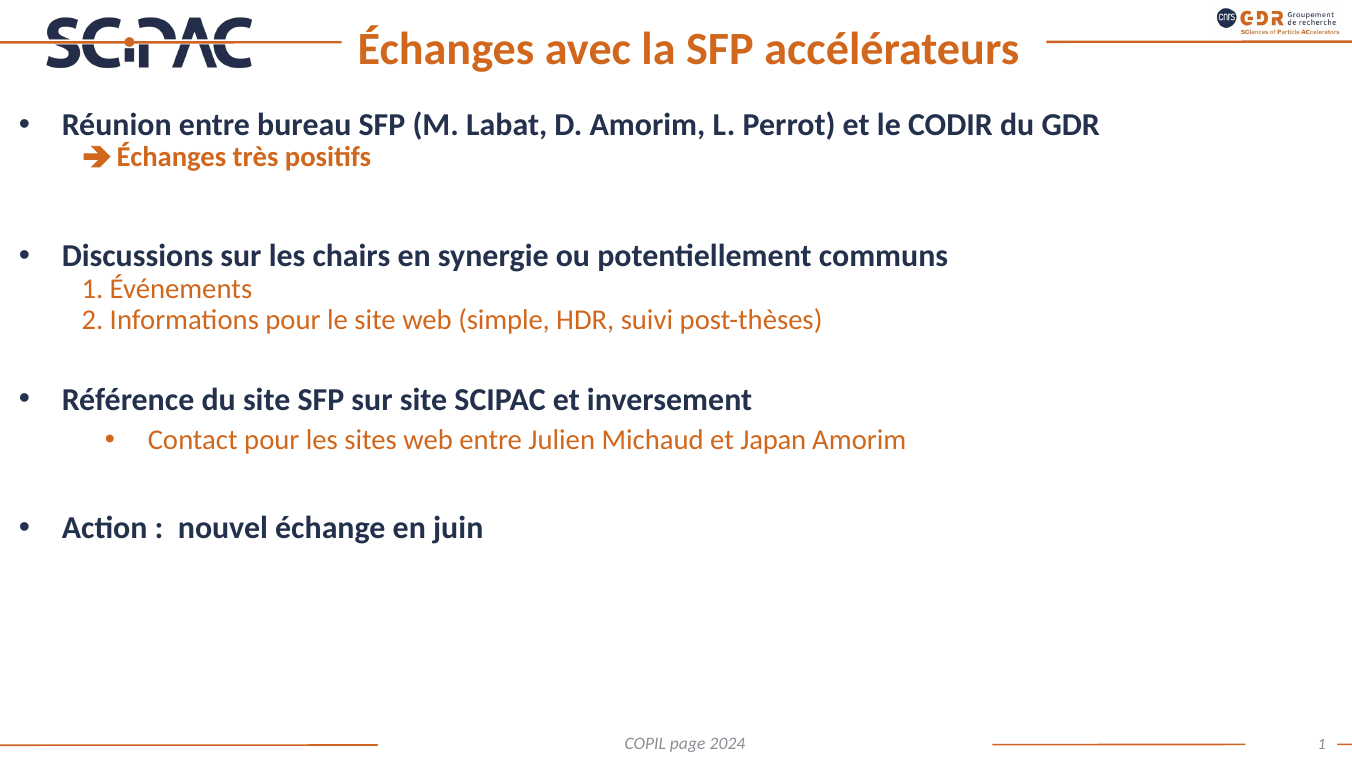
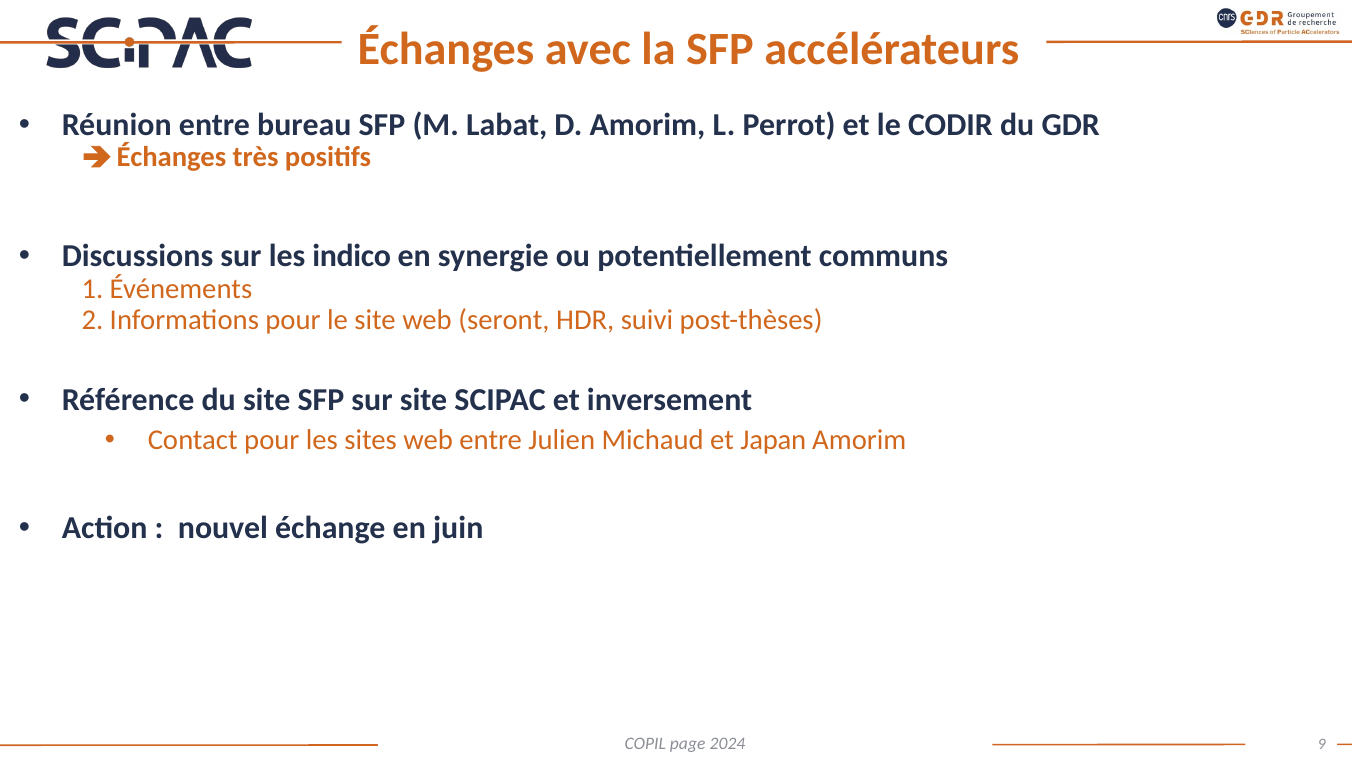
chairs: chairs -> indico
simple: simple -> seront
2024 1: 1 -> 9
